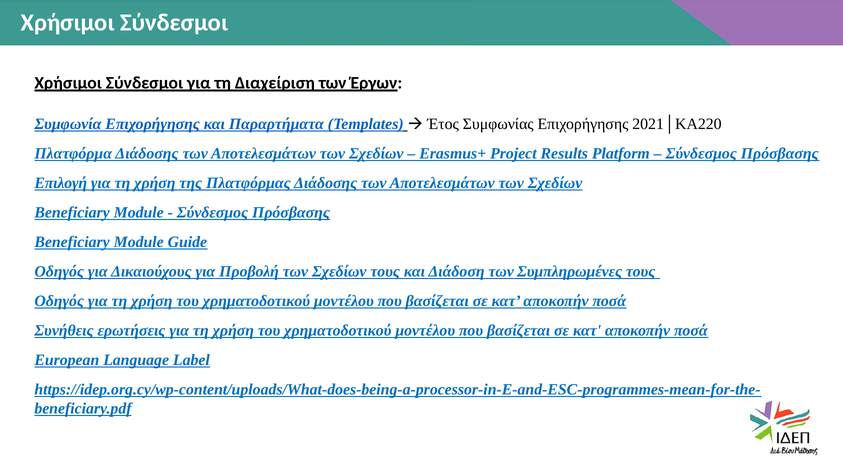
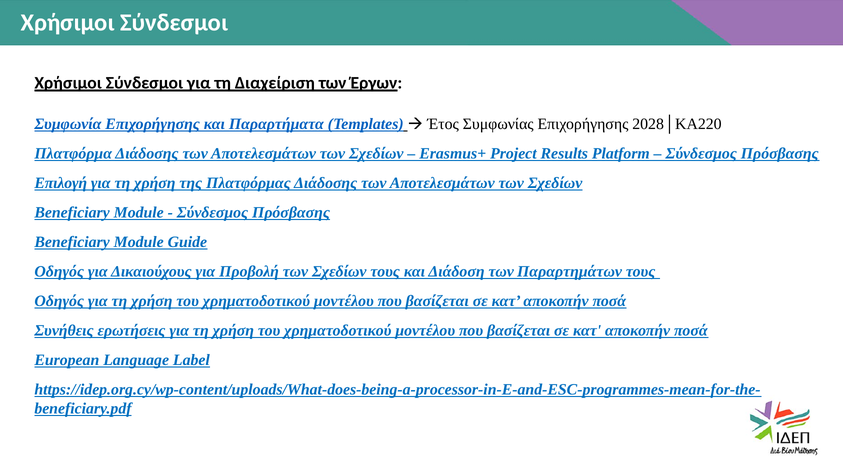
2021│ΚΑ220: 2021│ΚΑ220 -> 2028│ΚΑ220
Συμπληρωμένες: Συμπληρωμένες -> Παραρτημάτων
